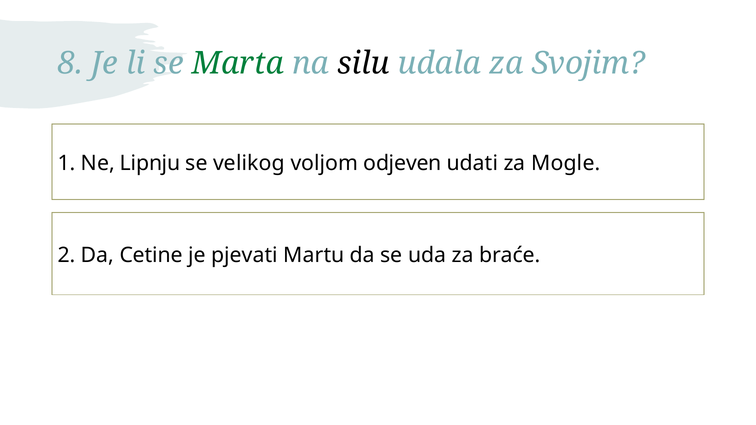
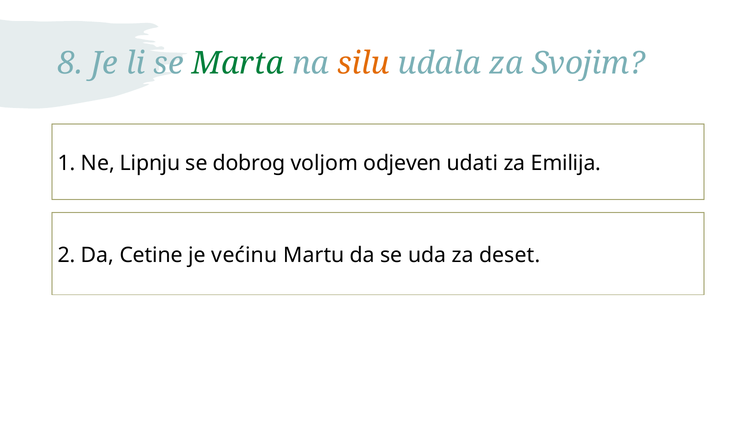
silu colour: black -> orange
velikog: velikog -> dobrog
Mogle: Mogle -> Emilija
pjevati: pjevati -> većinu
braće: braće -> deset
